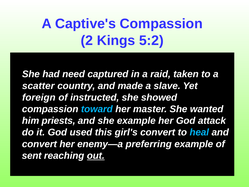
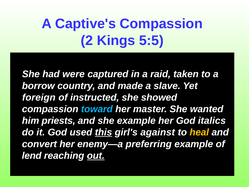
5:2: 5:2 -> 5:5
need: need -> were
scatter: scatter -> borrow
attack: attack -> italics
this underline: none -> present
girl's convert: convert -> against
heal colour: light blue -> yellow
sent: sent -> lend
